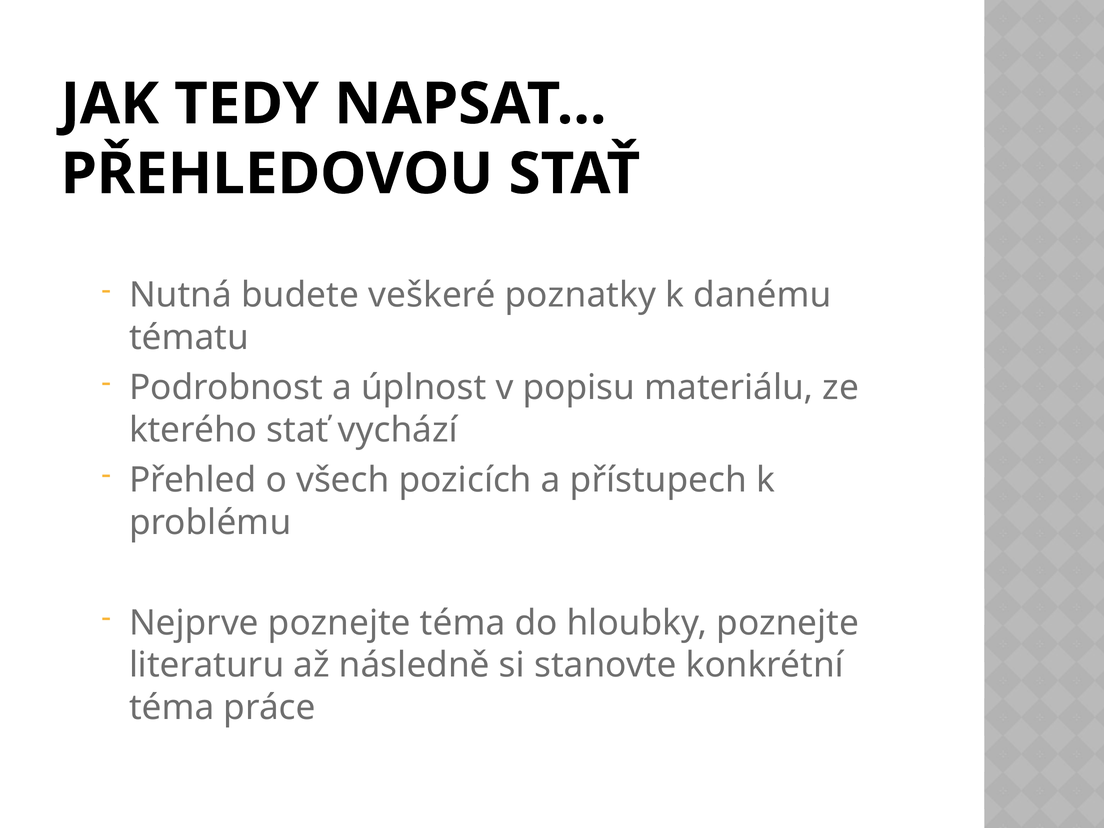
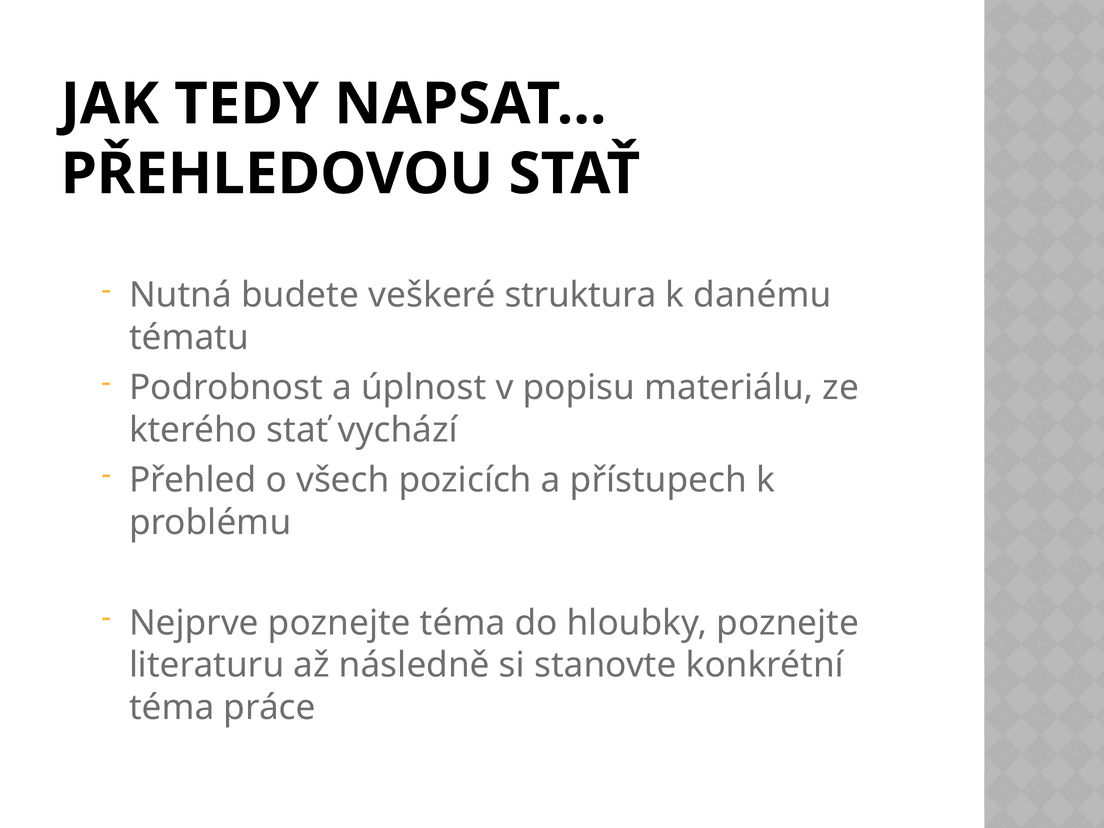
poznatky: poznatky -> struktura
